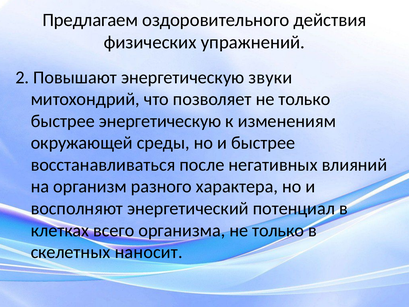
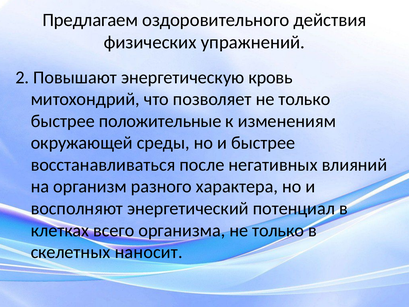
звуки: звуки -> кровь
быстрее энергетическую: энергетическую -> положительные
